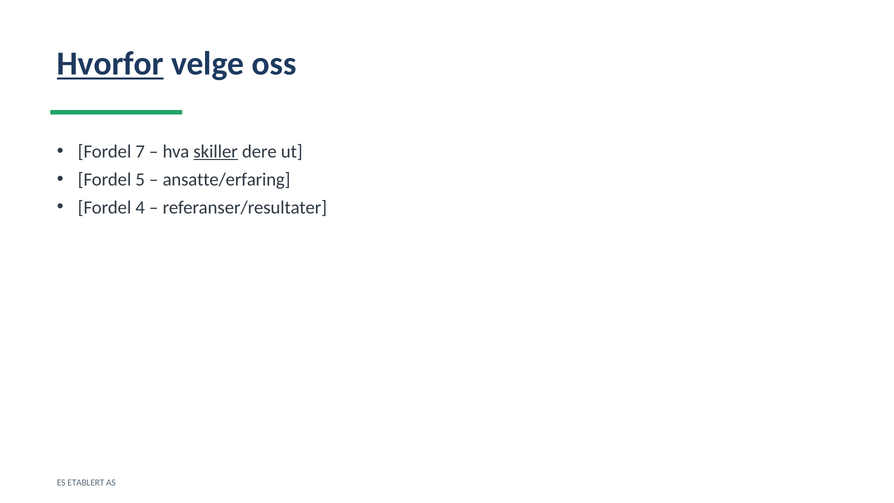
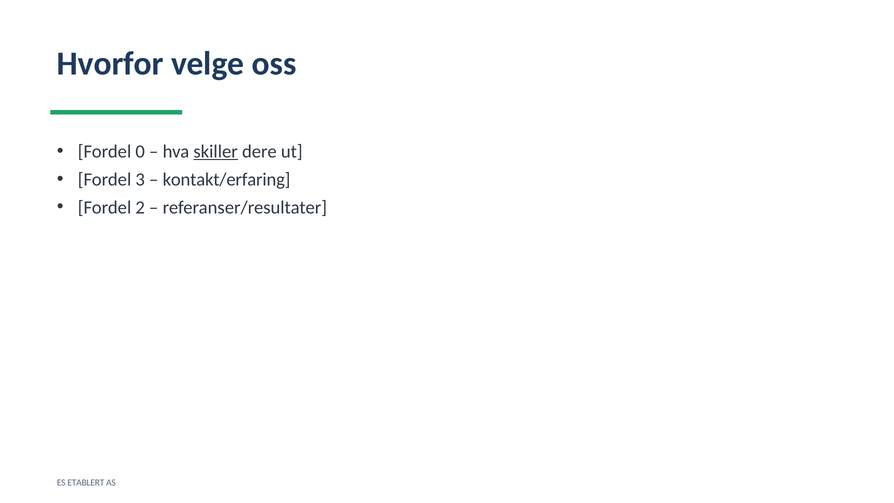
Hvorfor underline: present -> none
7: 7 -> 0
5: 5 -> 3
ansatte/erfaring: ansatte/erfaring -> kontakt/erfaring
4: 4 -> 2
